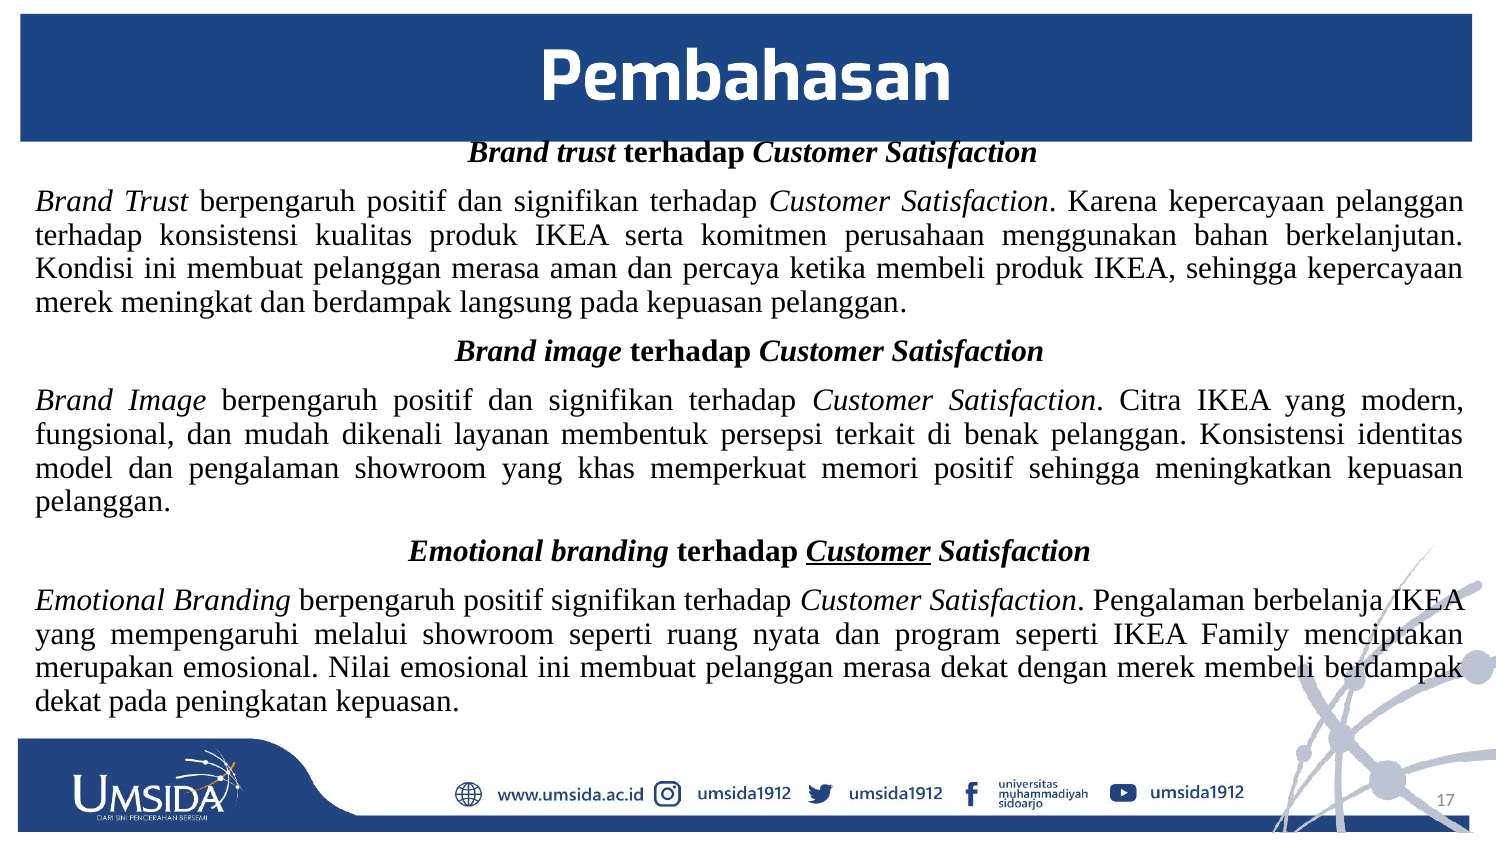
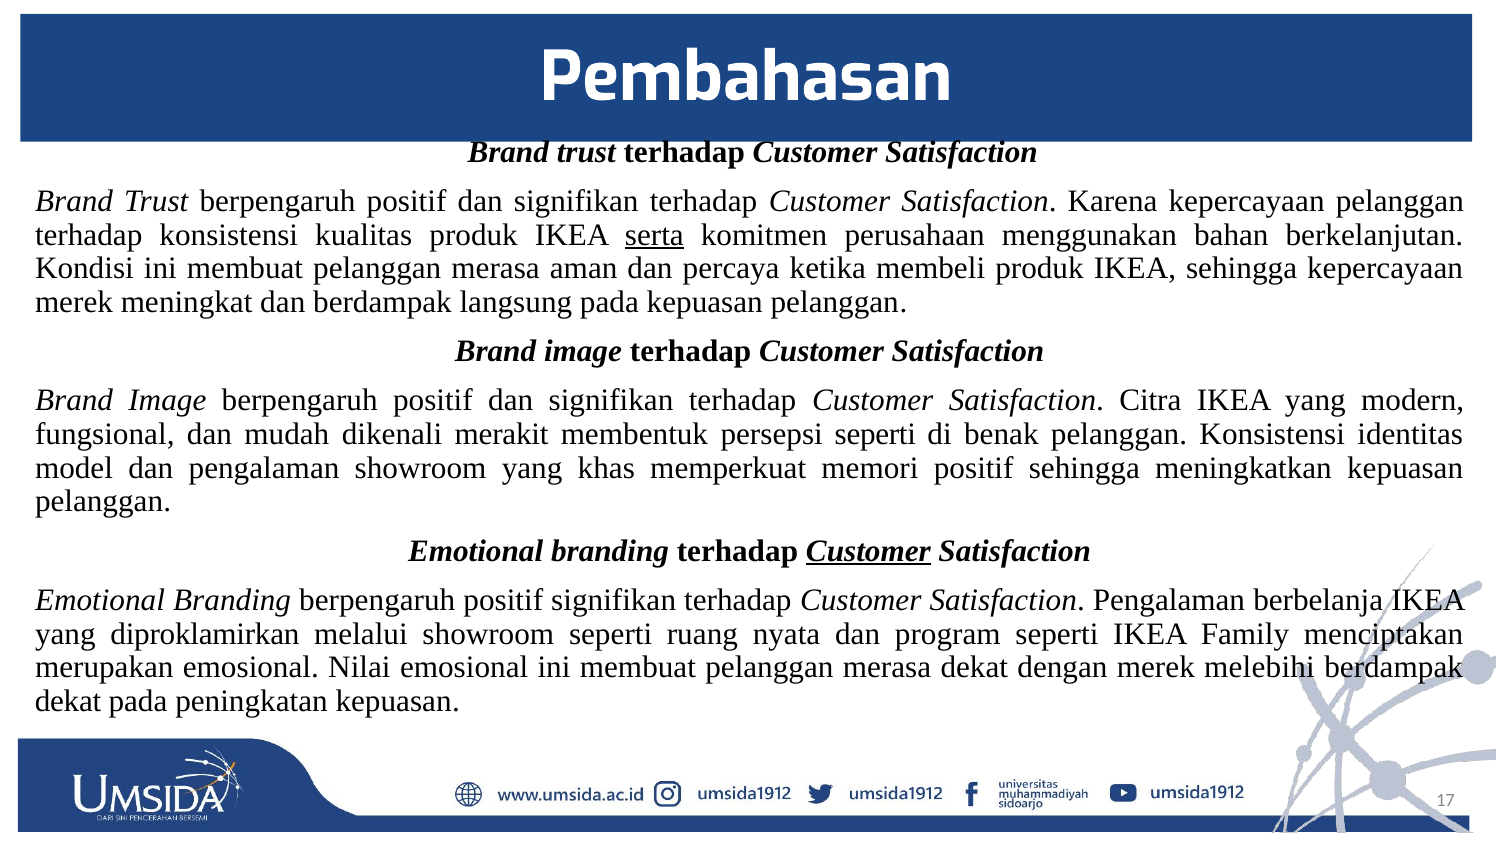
serta underline: none -> present
layanan: layanan -> merakit
persepsi terkait: terkait -> seperti
mempengaruhi: mempengaruhi -> diproklamirkan
merek membeli: membeli -> melebihi
